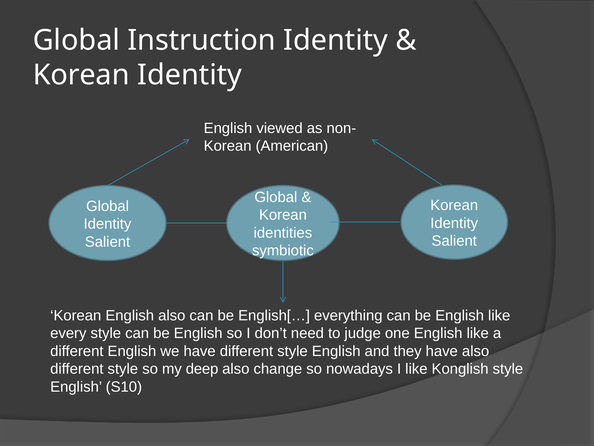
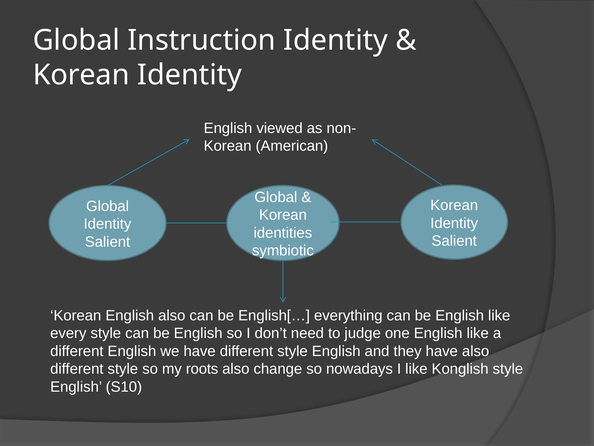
deep: deep -> roots
